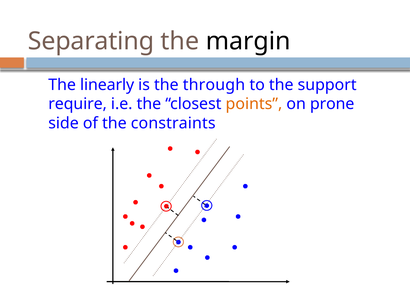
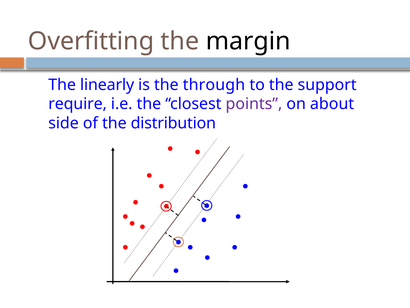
Separating: Separating -> Overfitting
points colour: orange -> purple
prone: prone -> about
constraints: constraints -> distribution
